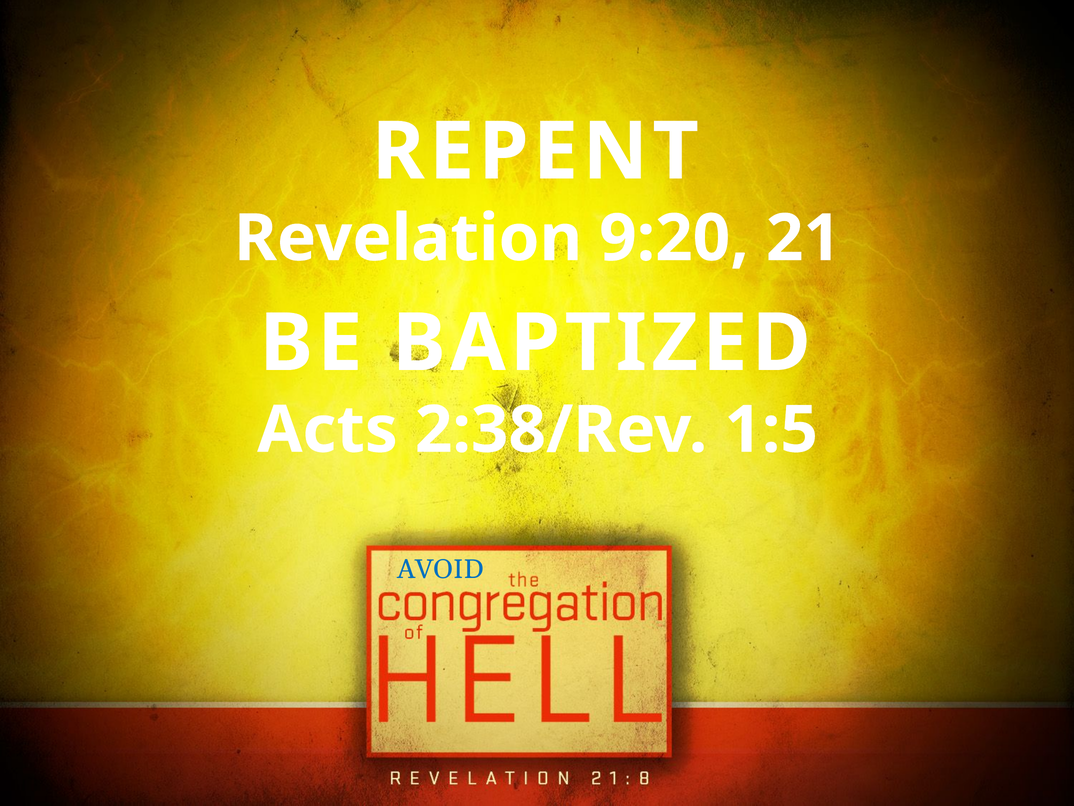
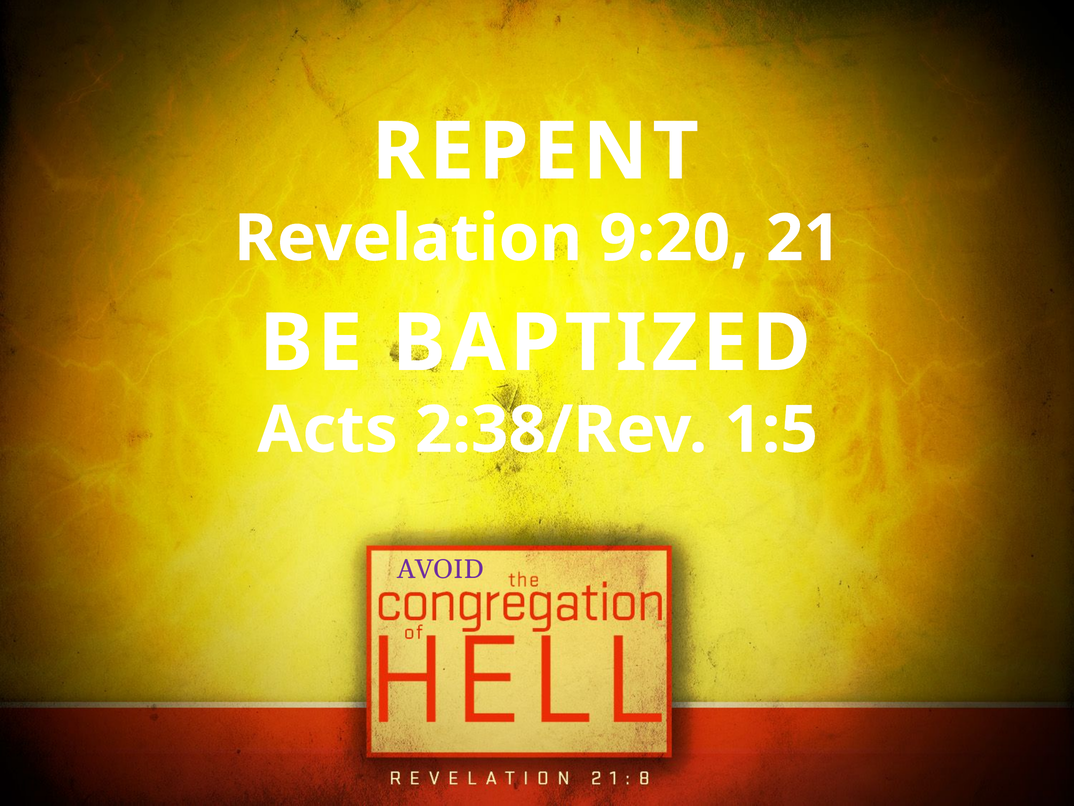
AVOID colour: blue -> purple
